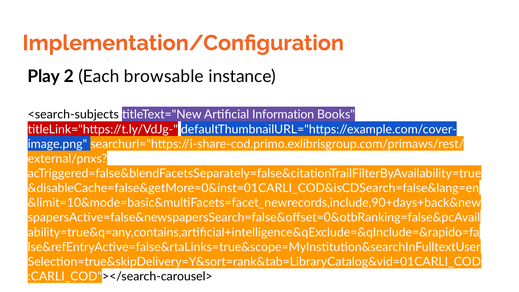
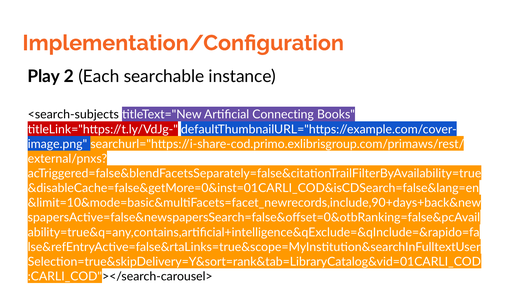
browsable: browsable -> searchable
Information: Information -> Connecting
